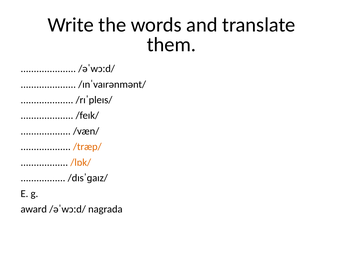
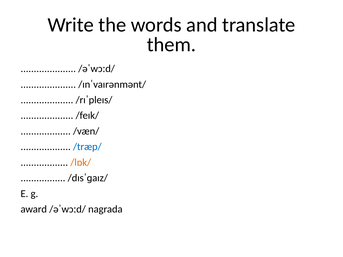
/træp/ colour: orange -> blue
